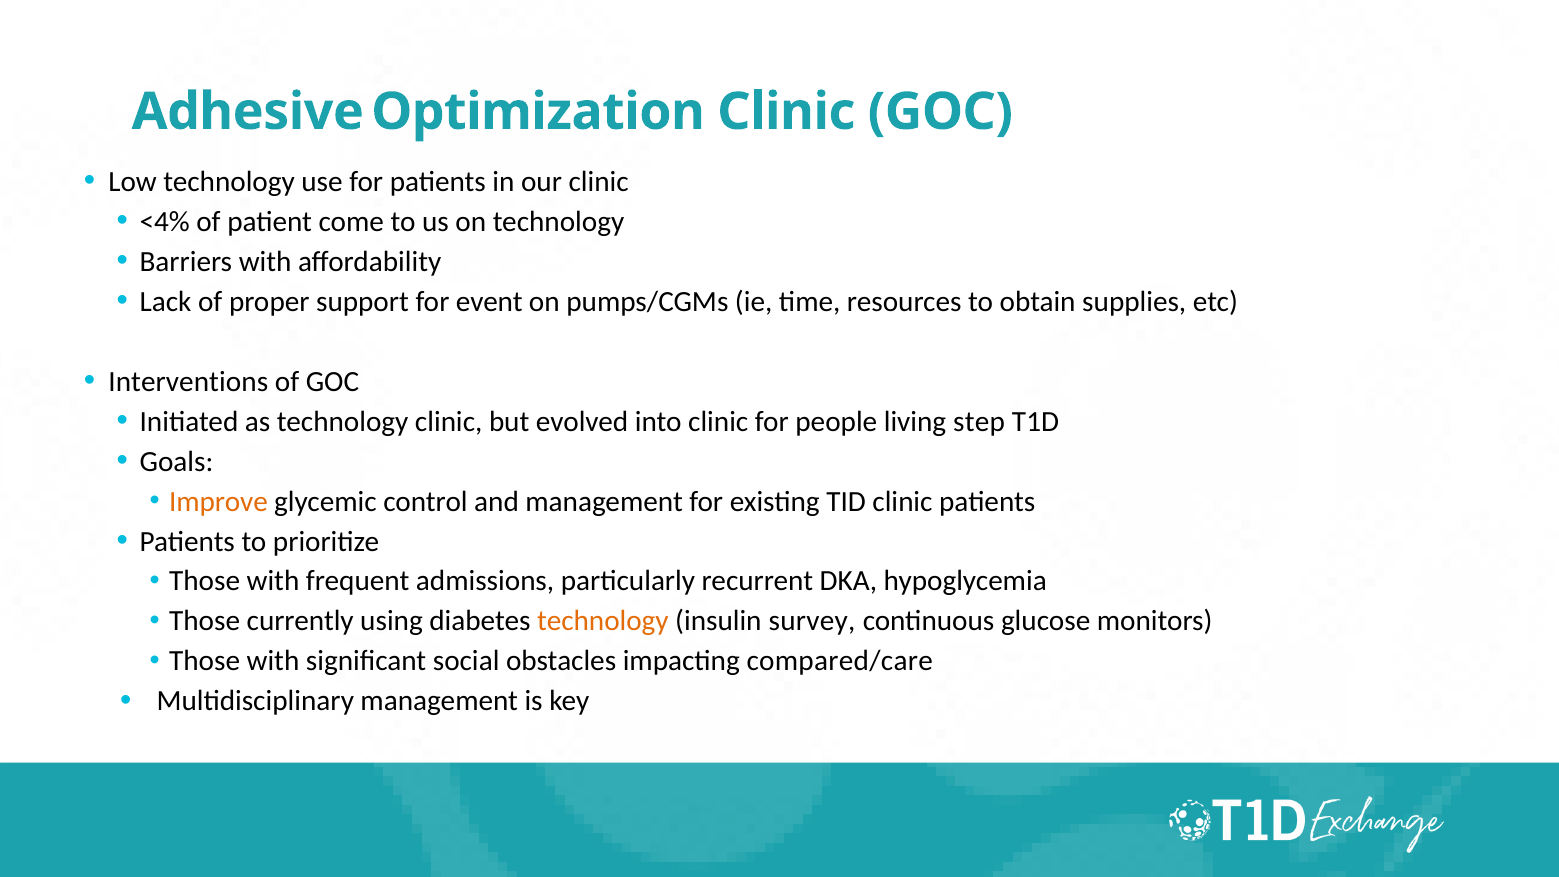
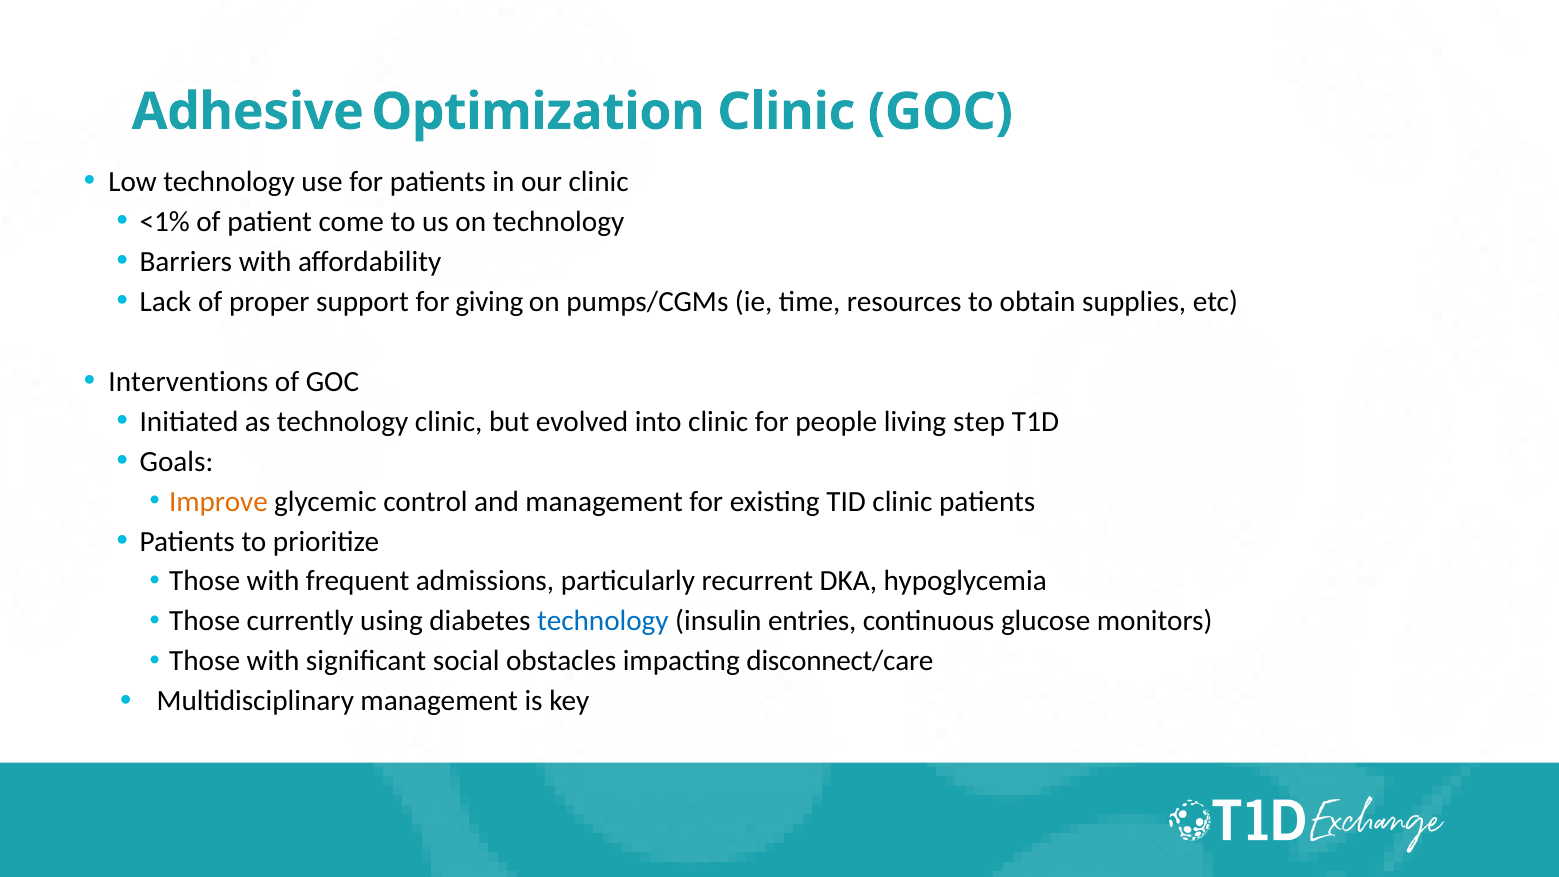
<4%: <4% -> <1%
event: event -> giving
technology at (603, 621) colour: orange -> blue
survey: survey -> entries
compared/care: compared/care -> disconnect/care
